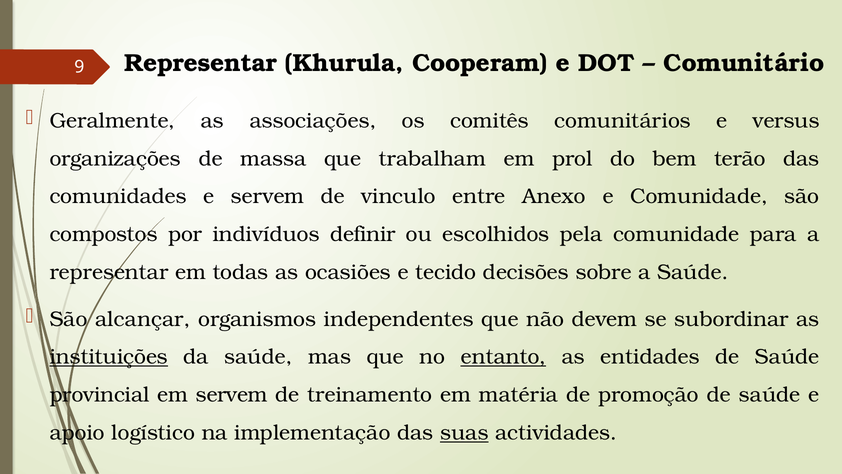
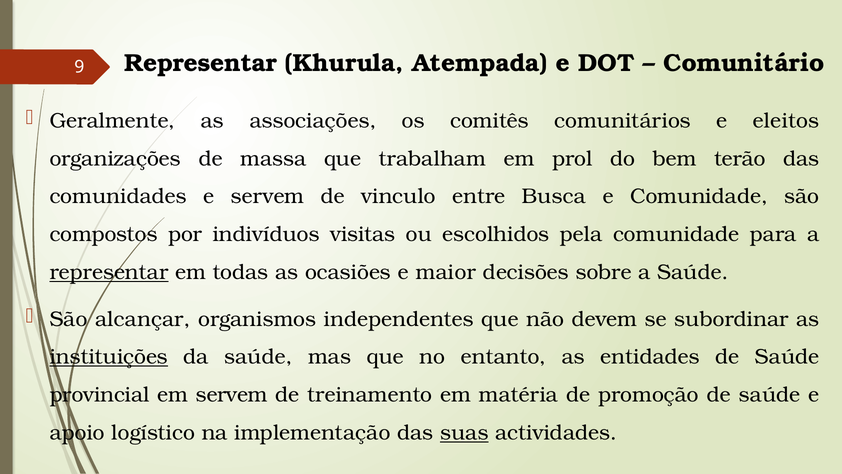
Cooperam: Cooperam -> Atempada
versus: versus -> eleitos
Anexo: Anexo -> Busca
definir: definir -> visitas
representar at (109, 272) underline: none -> present
tecido: tecido -> maior
entanto underline: present -> none
